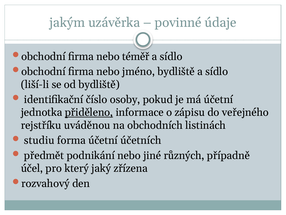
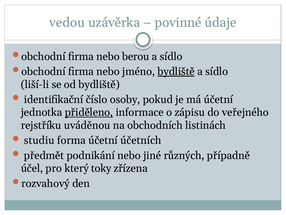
jakým: jakým -> vedou
téměř: téměř -> berou
bydliště at (176, 71) underline: none -> present
jaký: jaký -> toky
